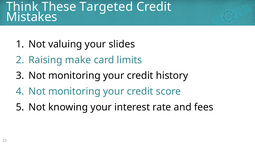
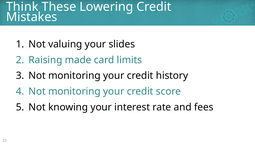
Targeted: Targeted -> Lowering
make: make -> made
